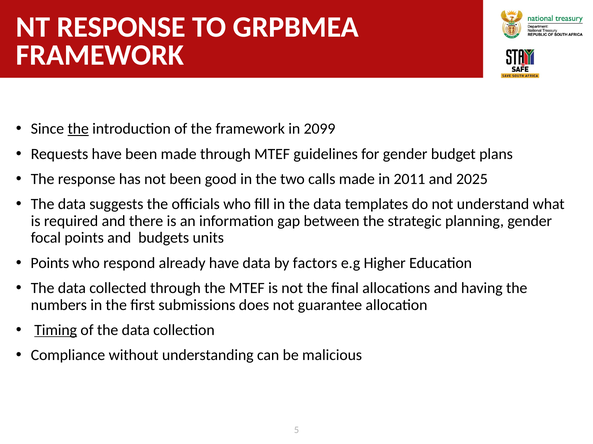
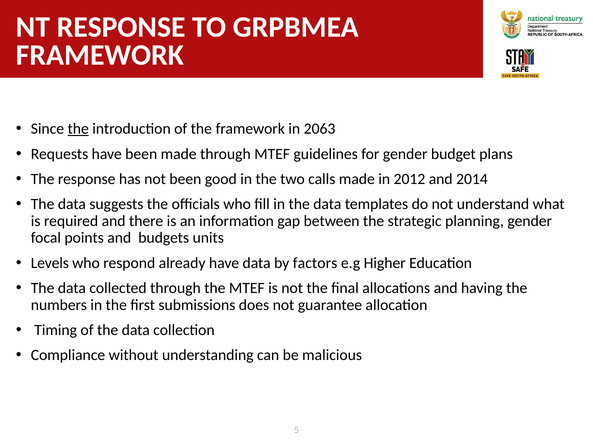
2099: 2099 -> 2063
2011: 2011 -> 2012
2025: 2025 -> 2014
Points at (50, 263): Points -> Levels
Timing underline: present -> none
